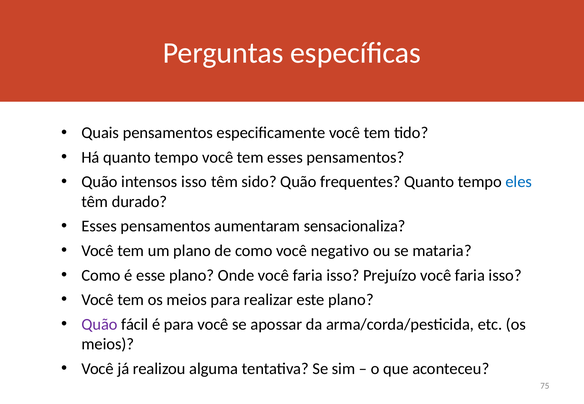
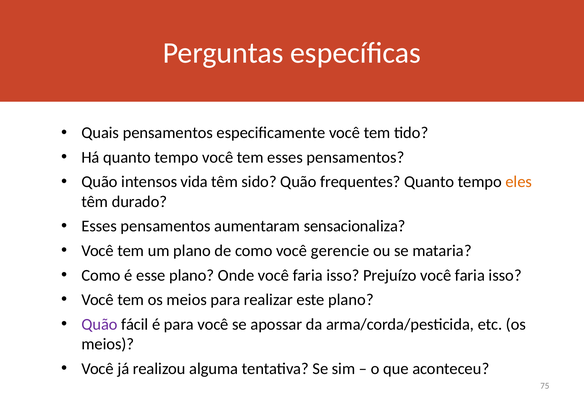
intensos isso: isso -> vida
eles colour: blue -> orange
negativo: negativo -> gerencie
